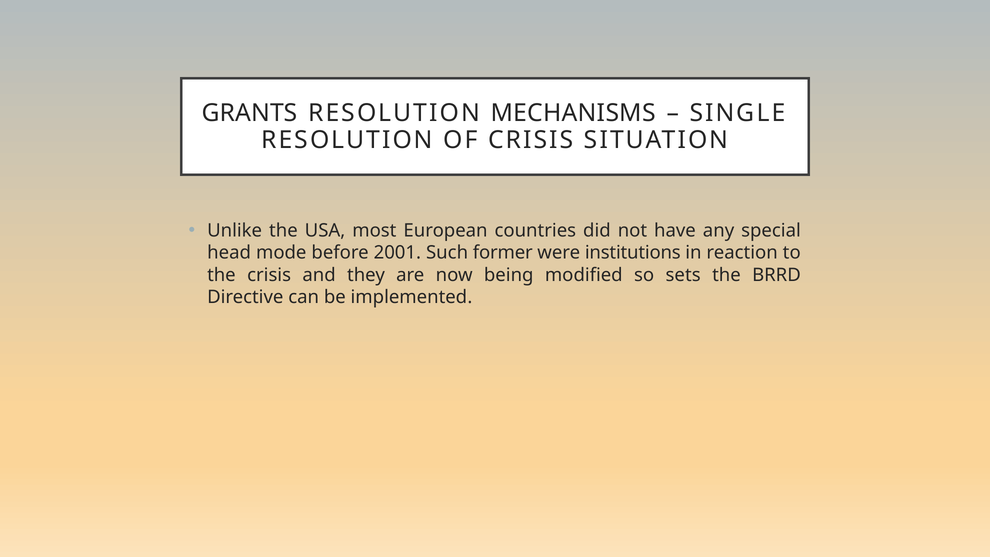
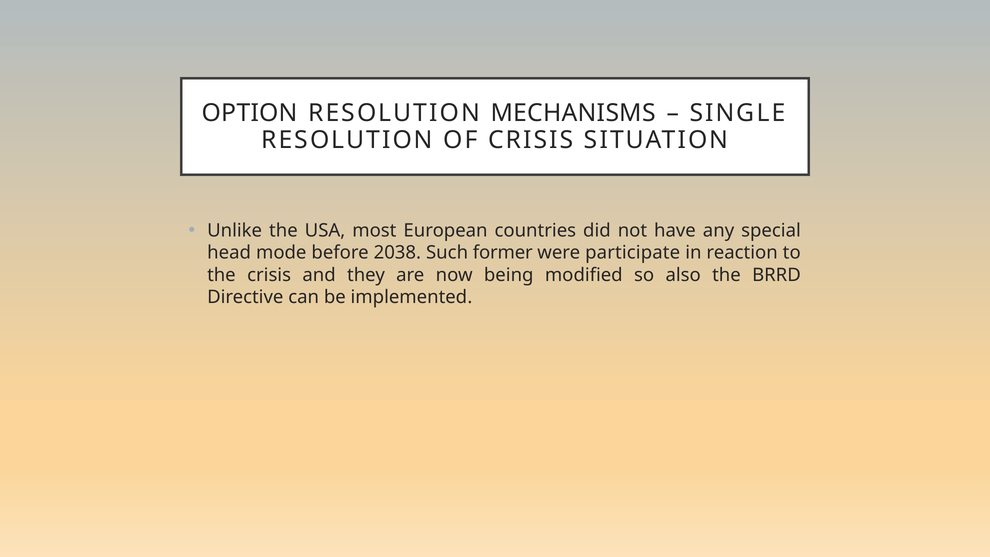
GRANTS: GRANTS -> OPTION
2001: 2001 -> 2038
institutions: institutions -> participate
sets: sets -> also
